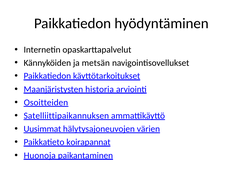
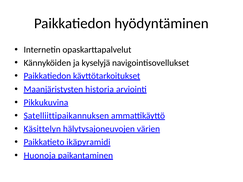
metsän: metsän -> kyselyjä
Osoitteiden: Osoitteiden -> Pikkukuvina
Uusimmat: Uusimmat -> Käsittelyn
koirapannat: koirapannat -> ikäpyramidi
